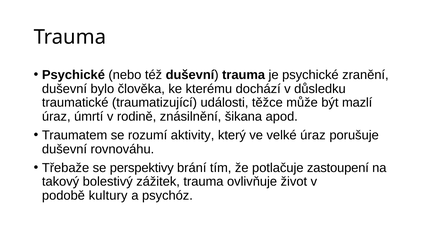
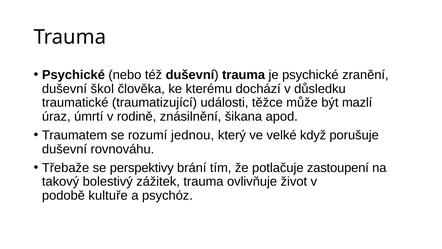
bylo: bylo -> škol
aktivity: aktivity -> jednou
velké úraz: úraz -> když
kultury: kultury -> kultuře
